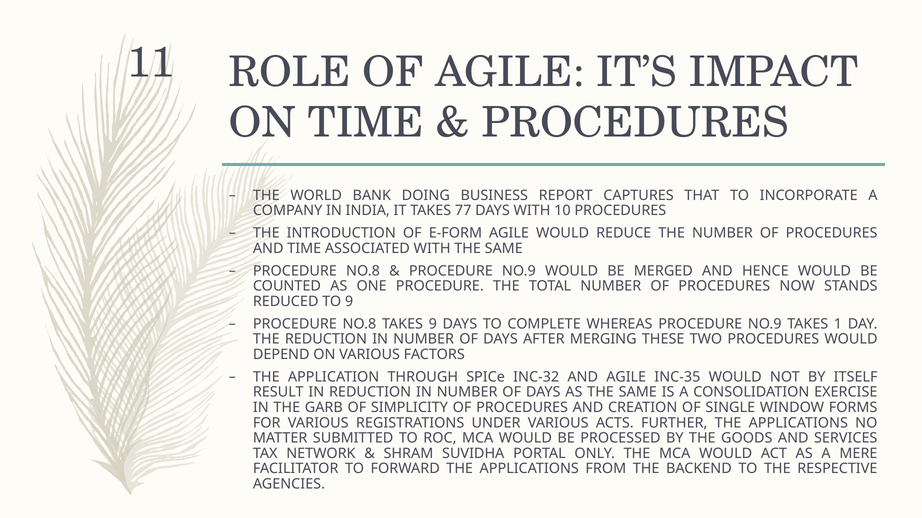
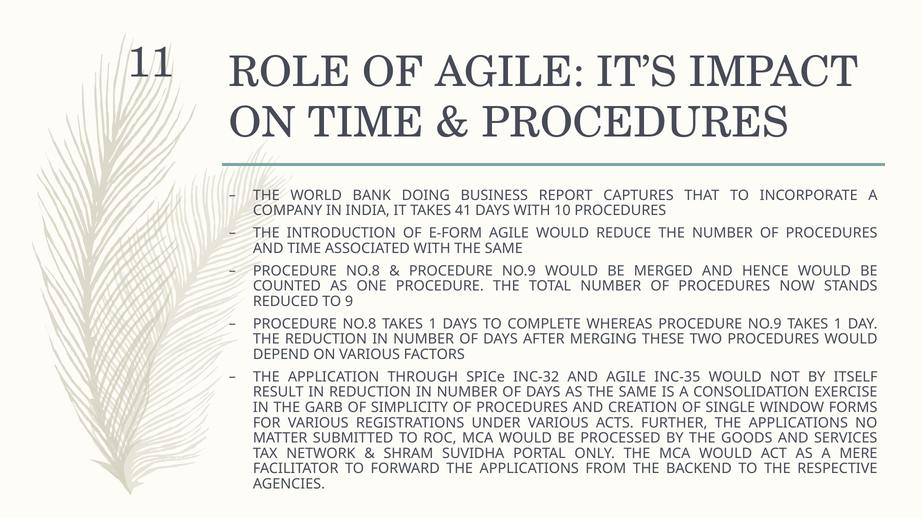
77: 77 -> 41
NO.8 TAKES 9: 9 -> 1
